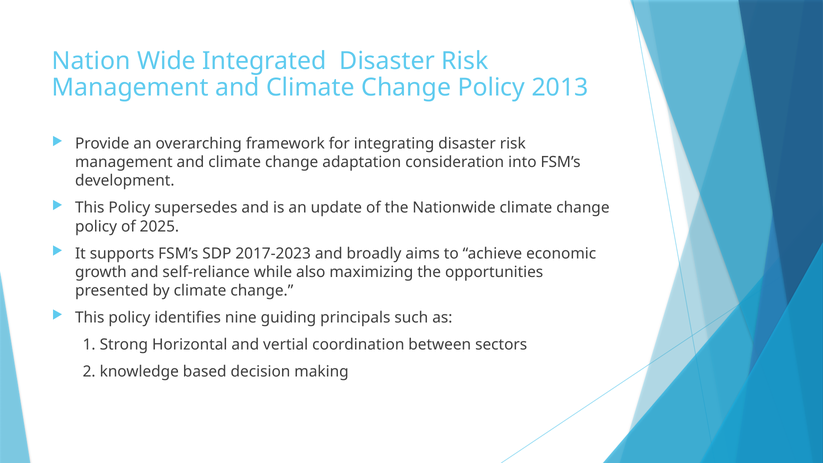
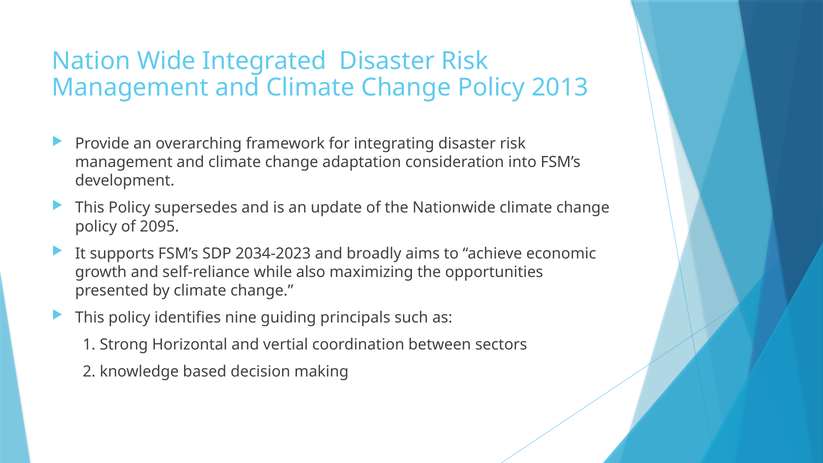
2025: 2025 -> 2095
2017-2023: 2017-2023 -> 2034-2023
